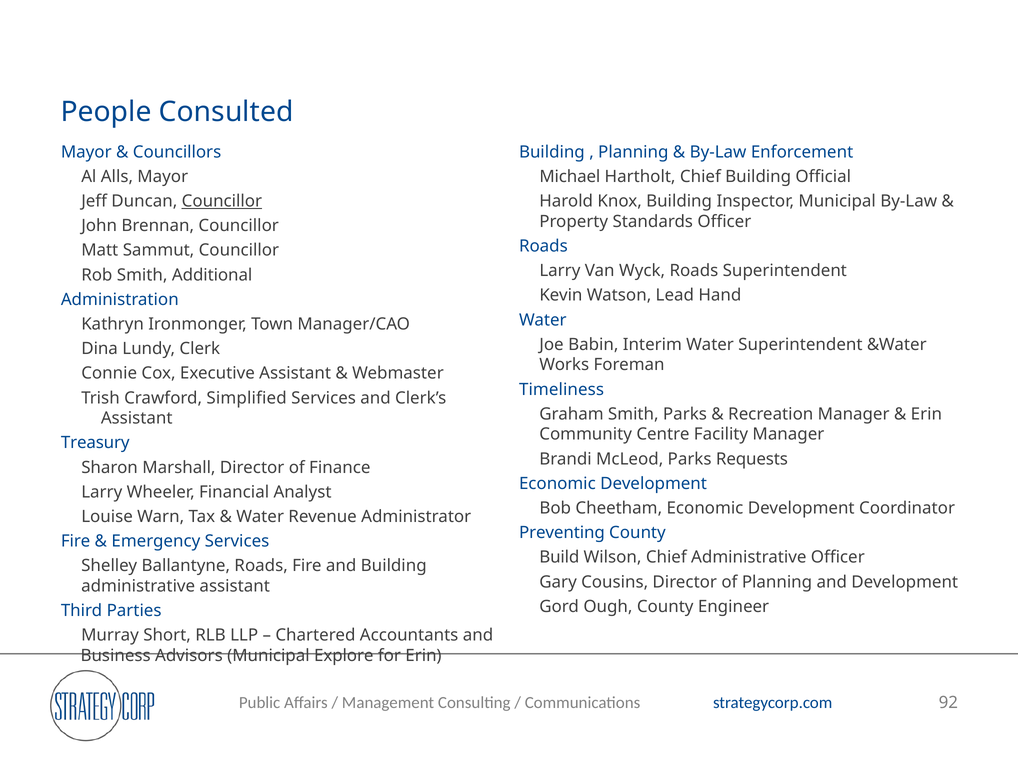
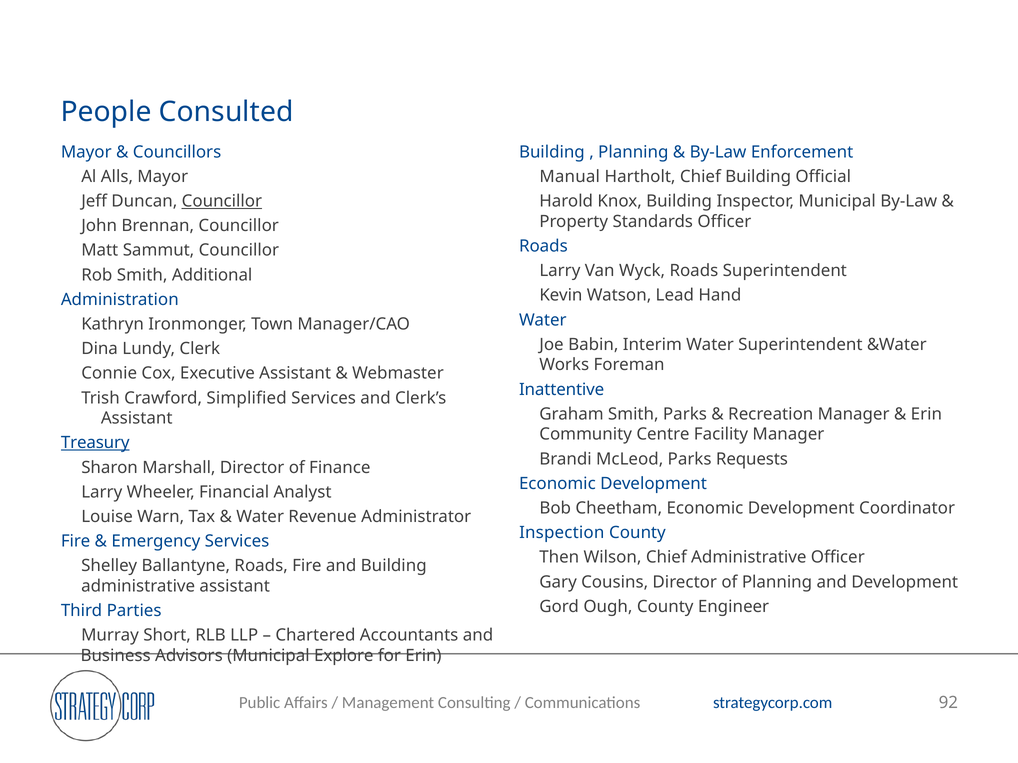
Michael: Michael -> Manual
Timeliness: Timeliness -> Inattentive
Treasury underline: none -> present
Preventing: Preventing -> Inspection
Build: Build -> Then
